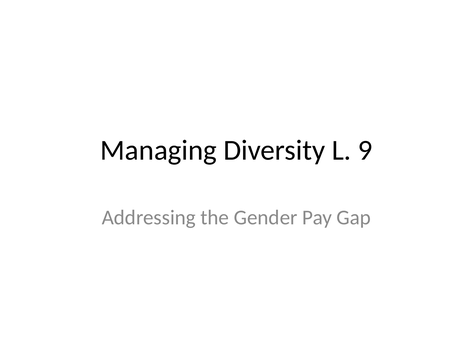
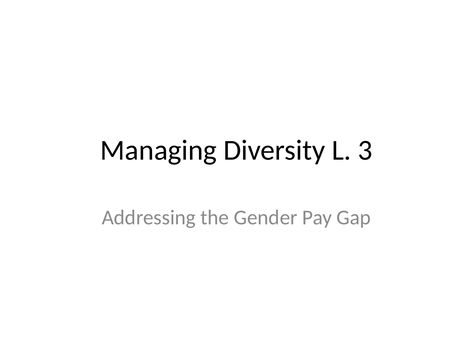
9: 9 -> 3
